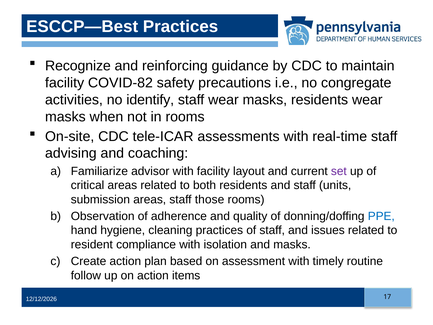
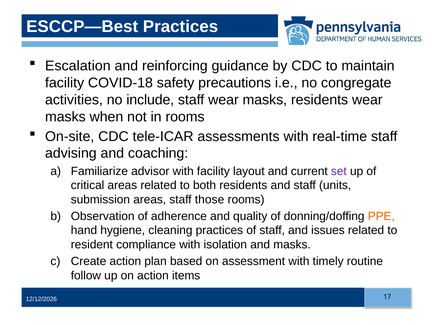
Recognize: Recognize -> Escalation
COVID-82: COVID-82 -> COVID-18
identify: identify -> include
PPE colour: blue -> orange
